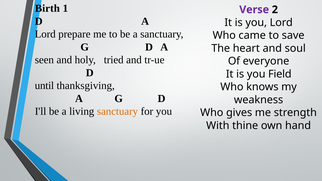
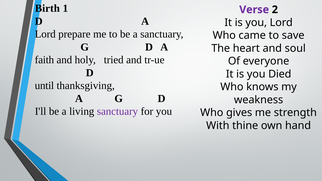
seen: seen -> faith
Field: Field -> Died
sanctuary at (117, 111) colour: orange -> purple
